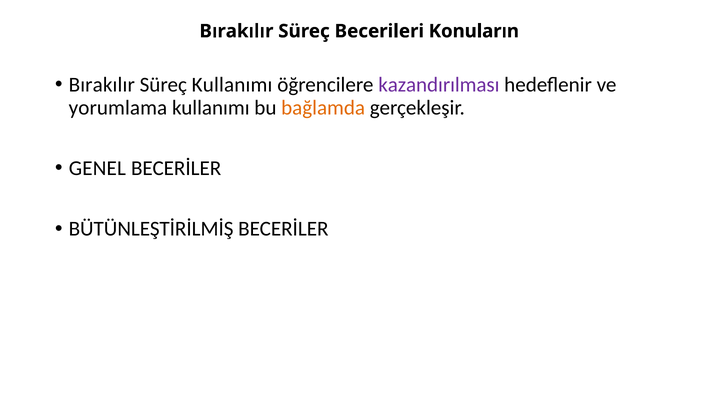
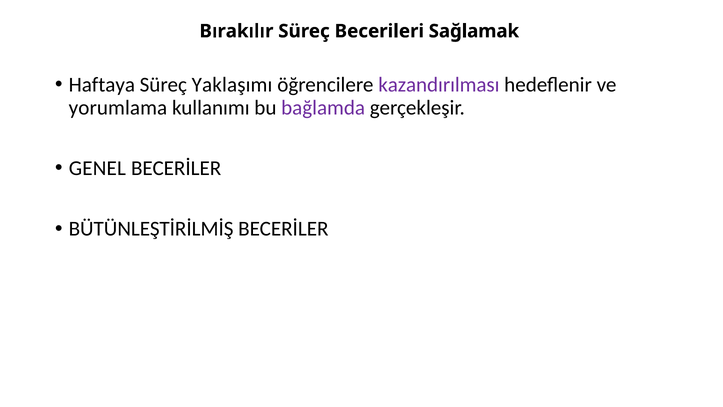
Konuların: Konuların -> Sağlamak
Bırakılır at (102, 85): Bırakılır -> Haftaya
Süreç Kullanımı: Kullanımı -> Yaklaşımı
bağlamda colour: orange -> purple
